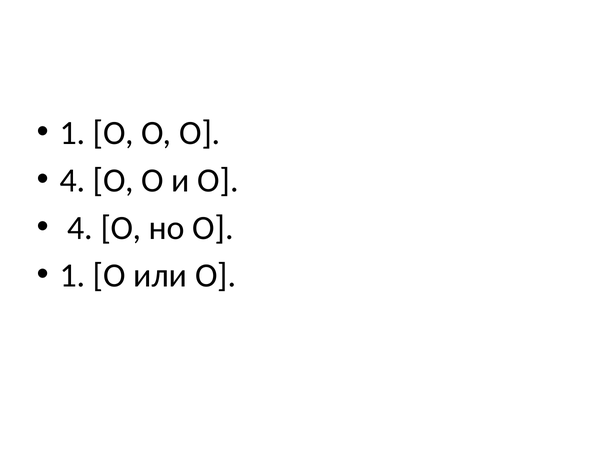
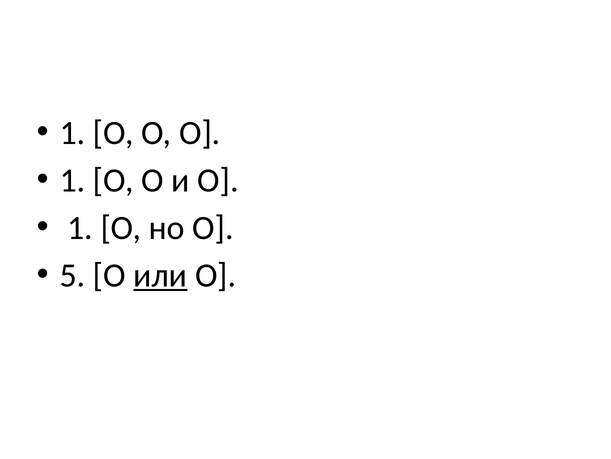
4 at (72, 180): 4 -> 1
4 at (80, 228): 4 -> 1
1 at (72, 275): 1 -> 5
или underline: none -> present
